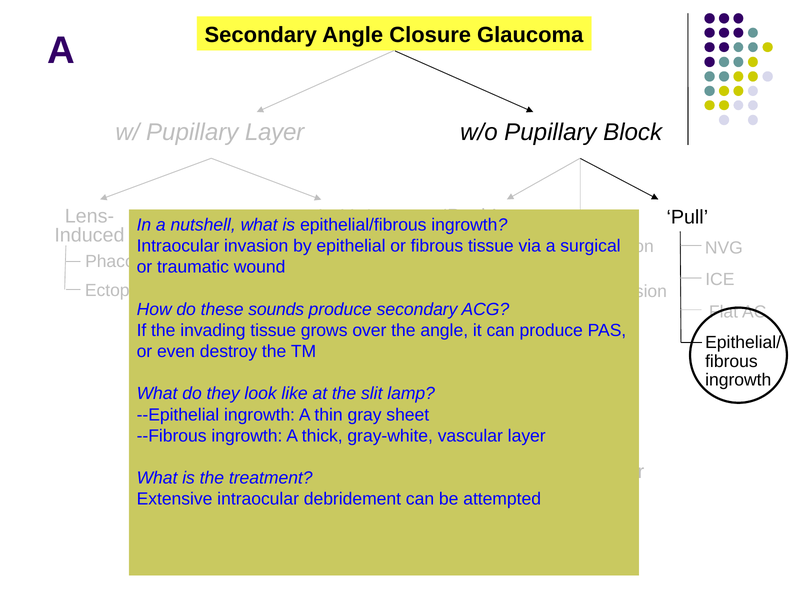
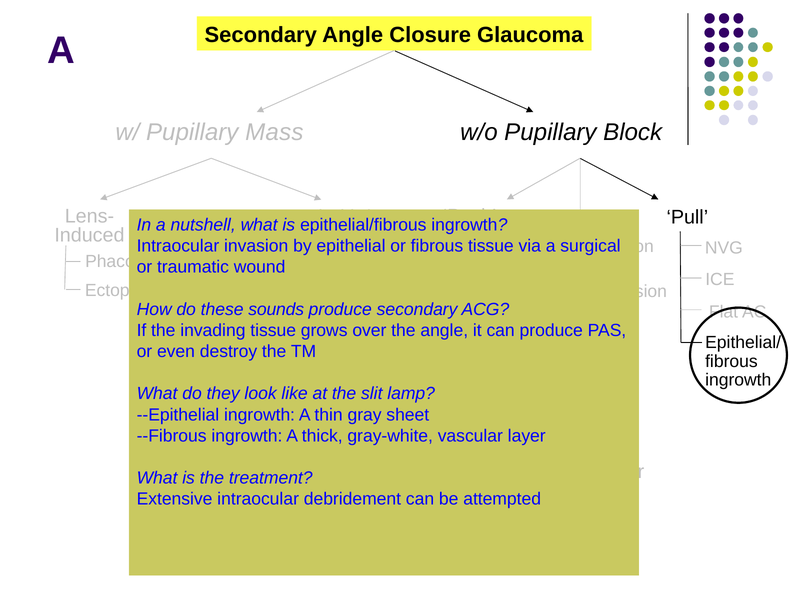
Pupillary Layer: Layer -> Mass
